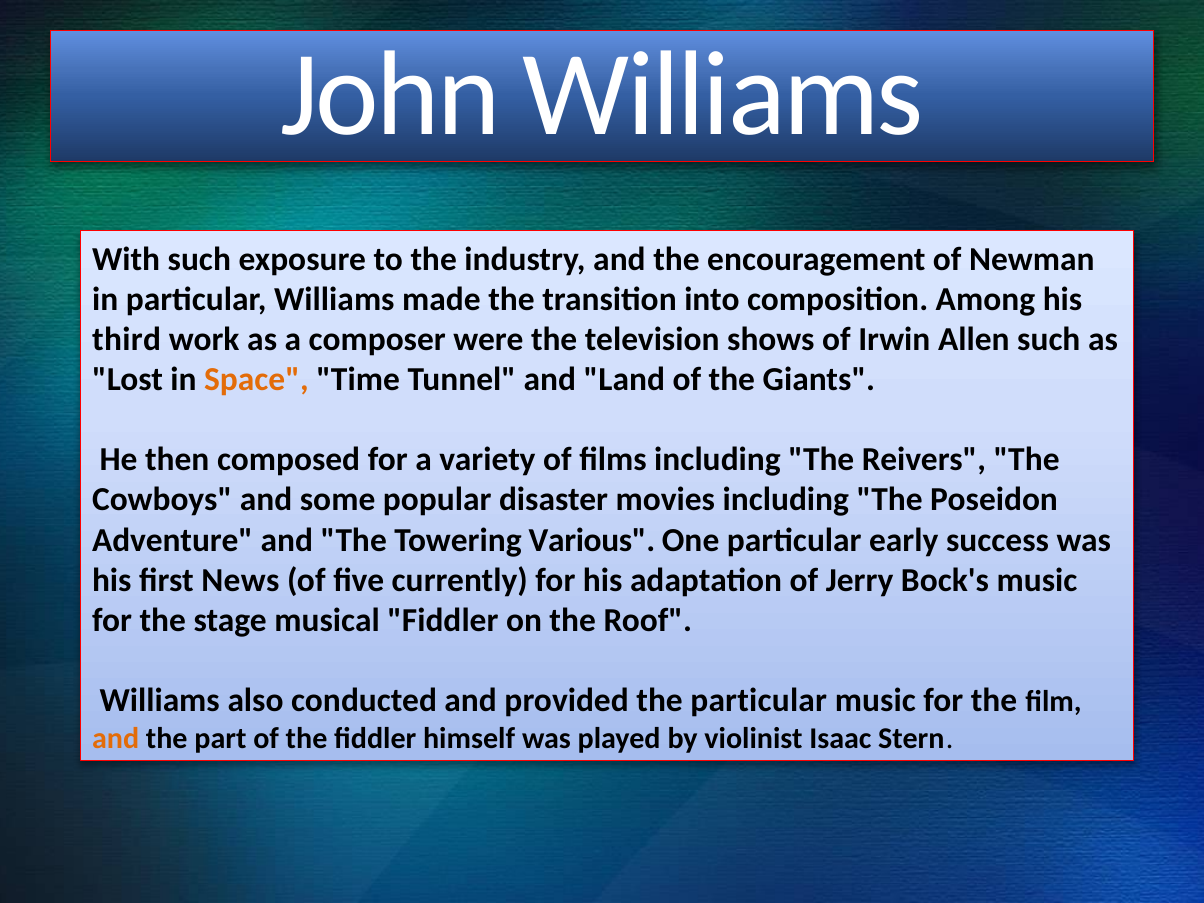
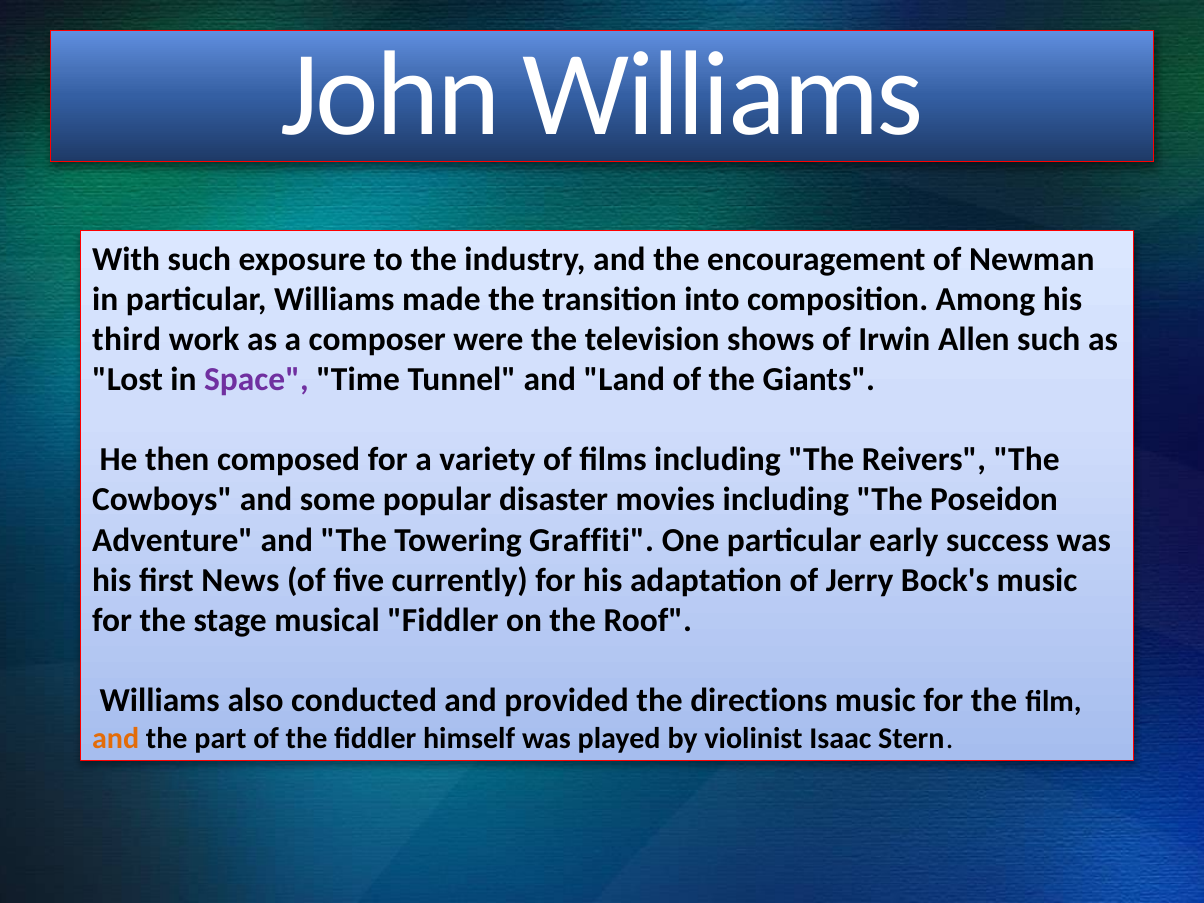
Space colour: orange -> purple
Various: Various -> Graffiti
the particular: particular -> directions
